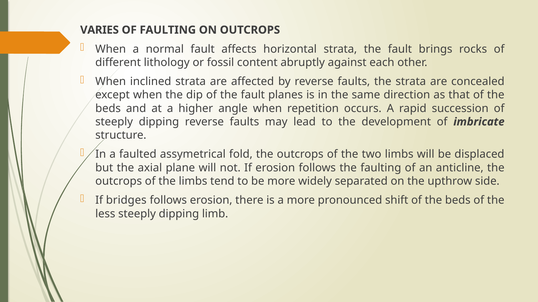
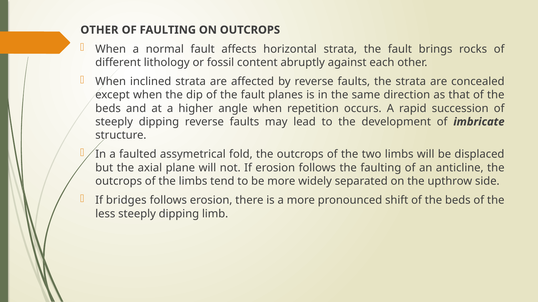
VARIES at (100, 30): VARIES -> OTHER
